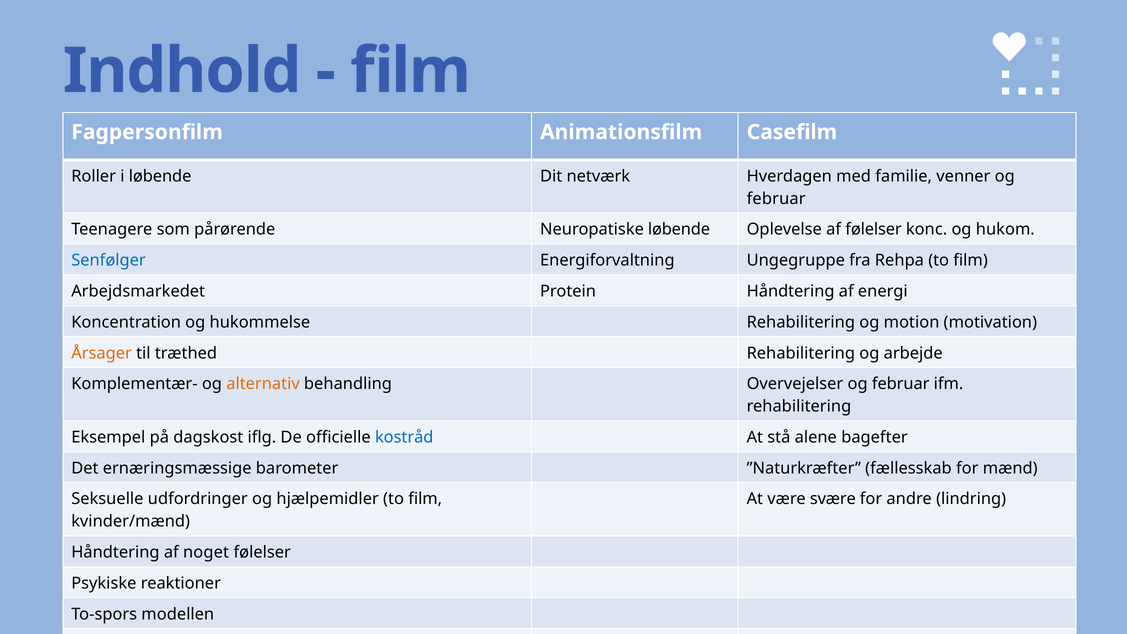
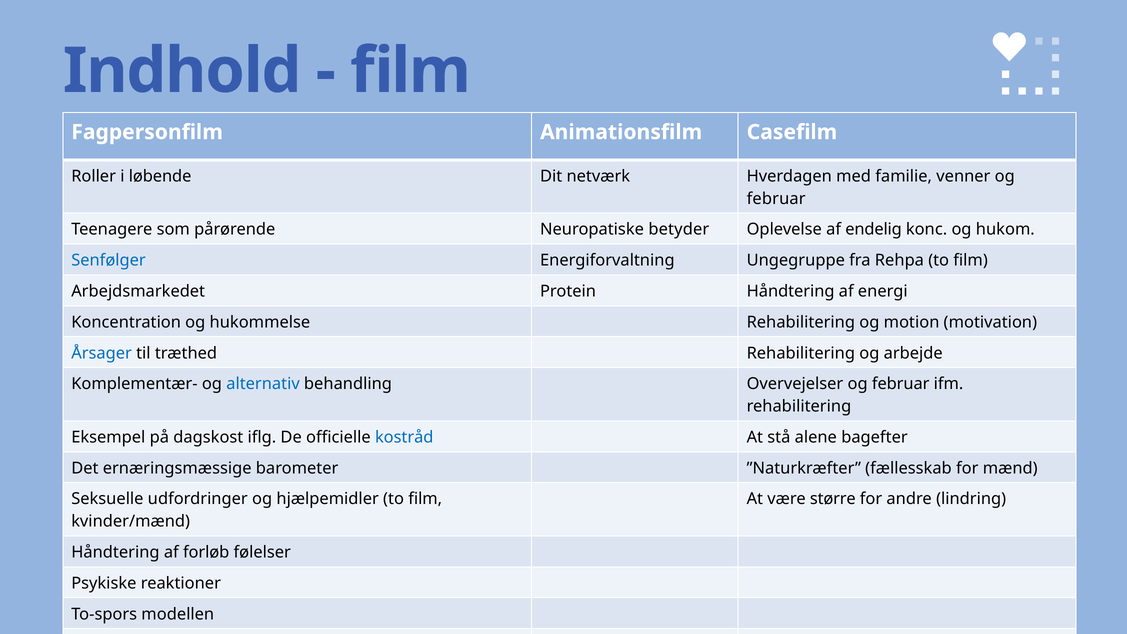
Neuropatiske løbende: løbende -> betyder
af følelser: følelser -> endelig
Årsager colour: orange -> blue
alternativ colour: orange -> blue
svære: svære -> større
noget: noget -> forløb
